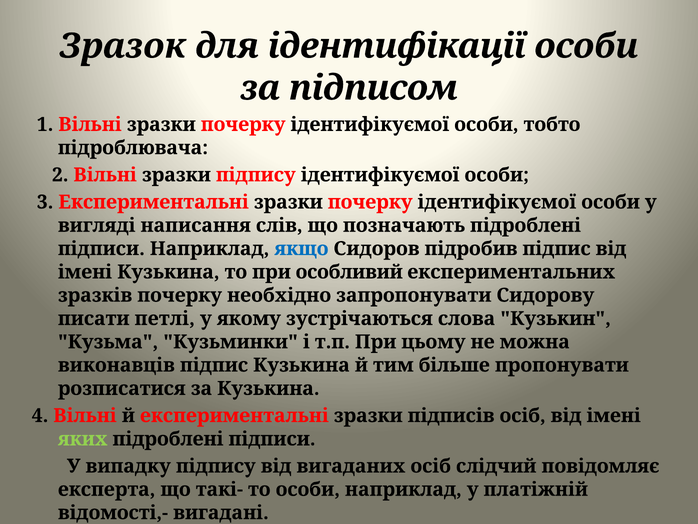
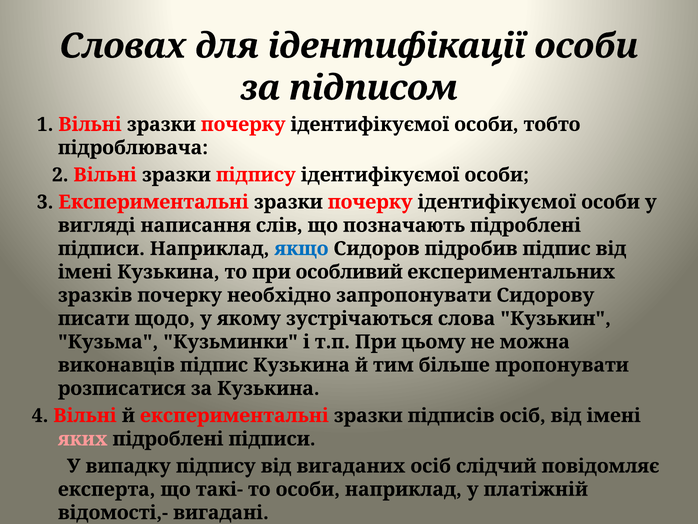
Зразок: Зразок -> Словах
петлі: петлі -> щодо
яких colour: light green -> pink
